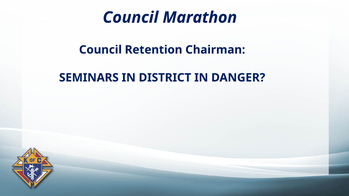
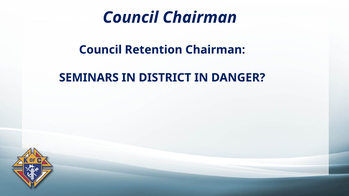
Council Marathon: Marathon -> Chairman
